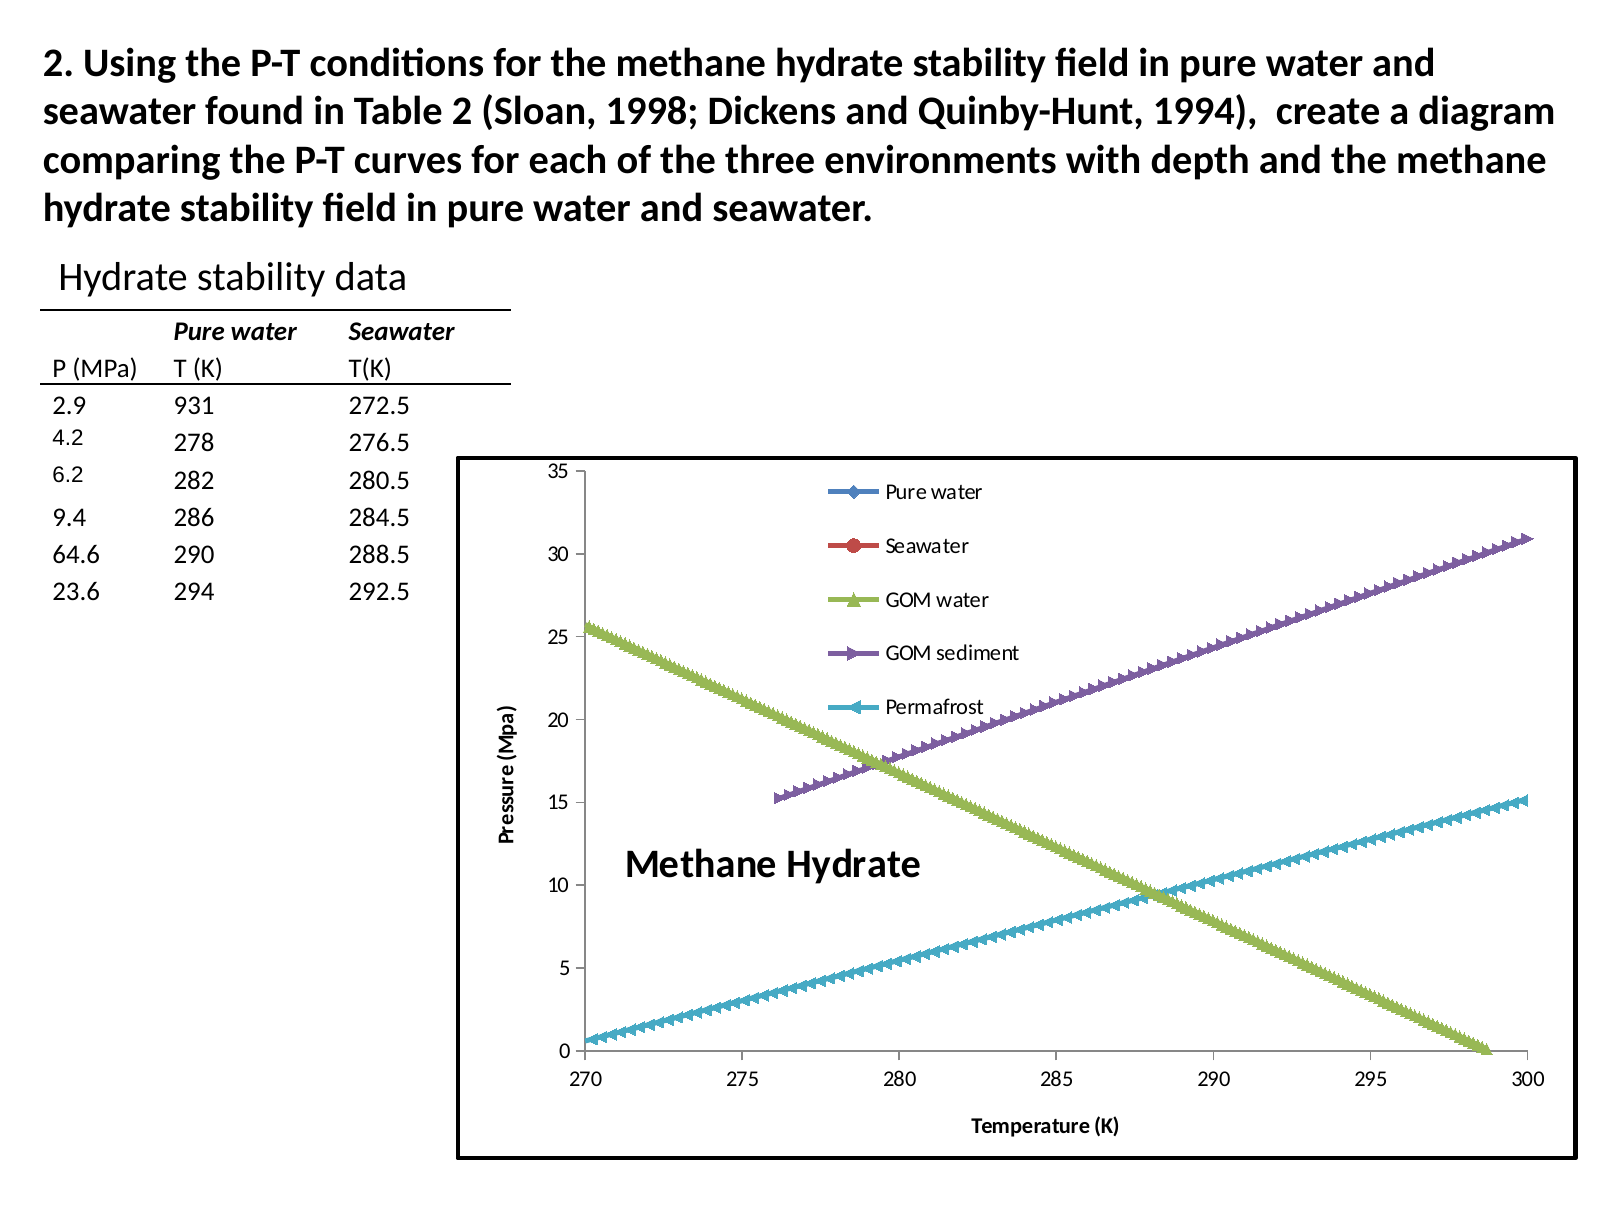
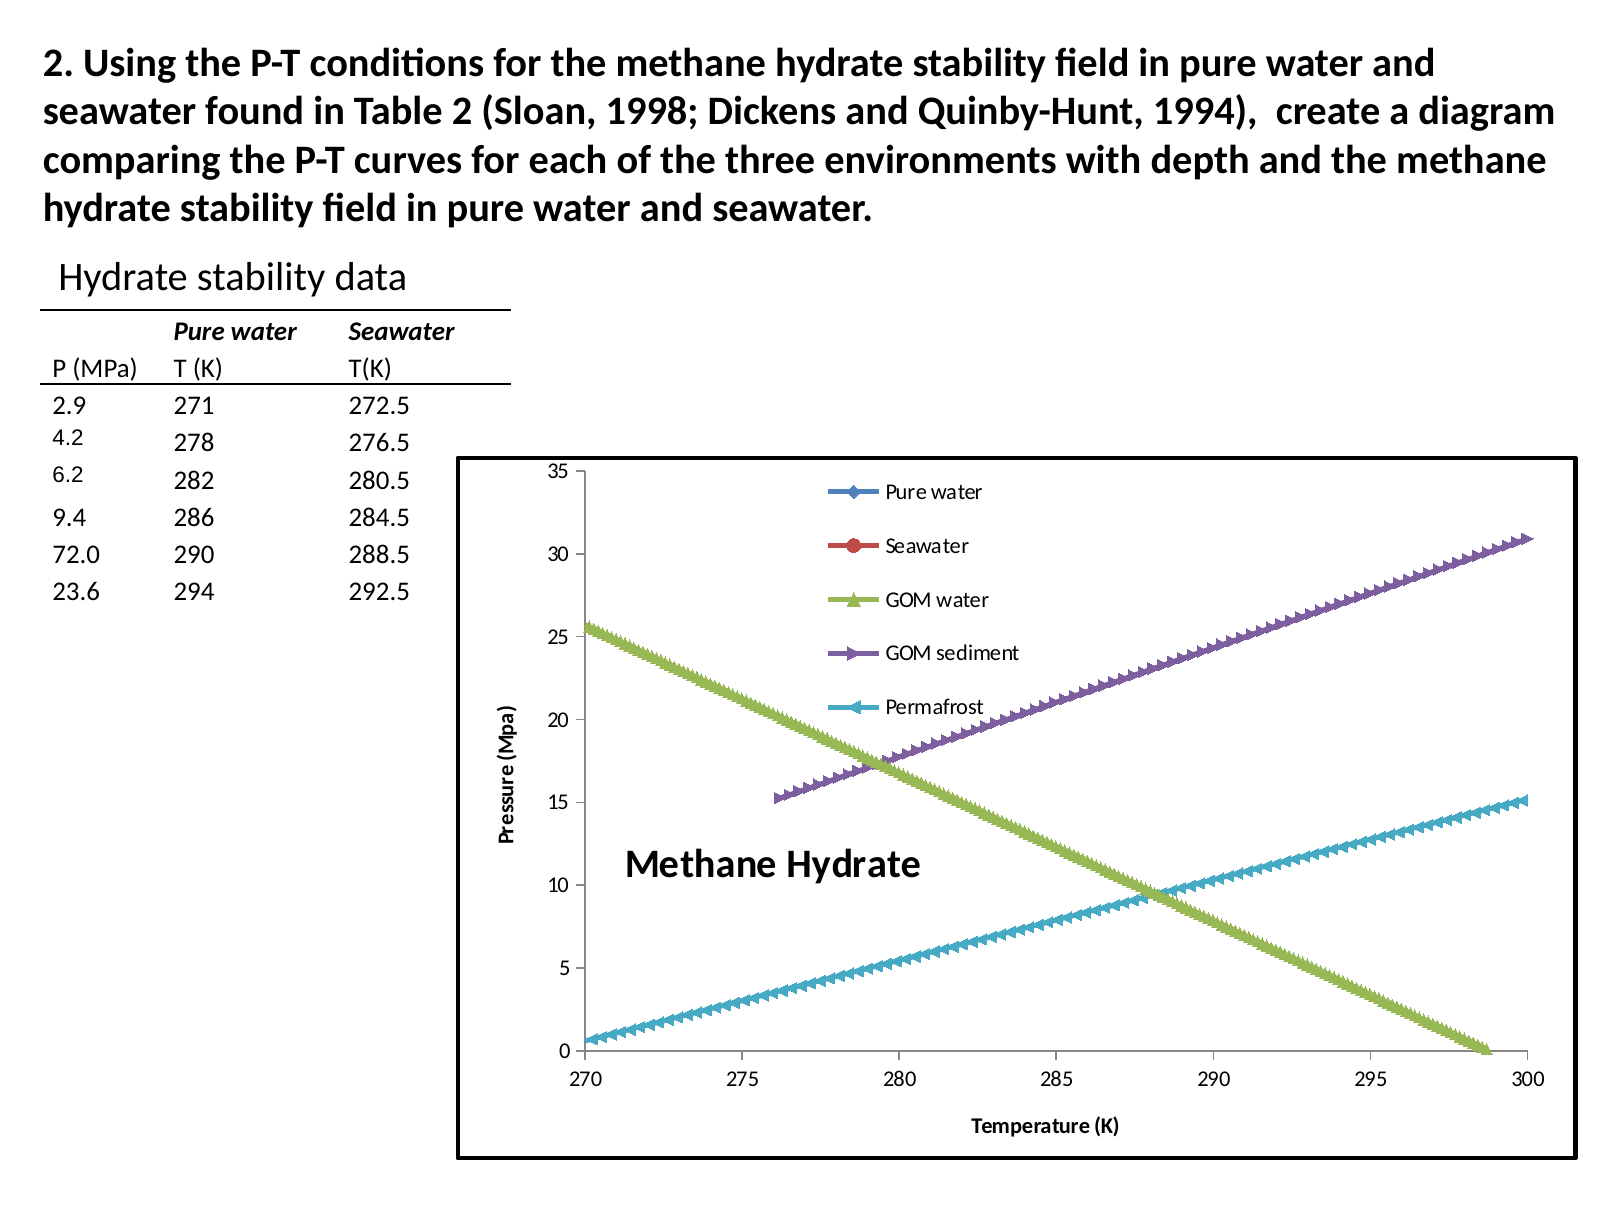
931: 931 -> 271
64.6: 64.6 -> 72.0
